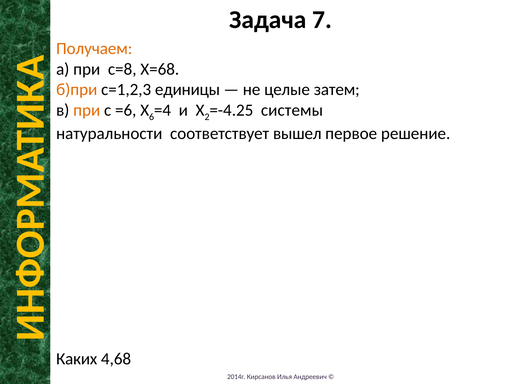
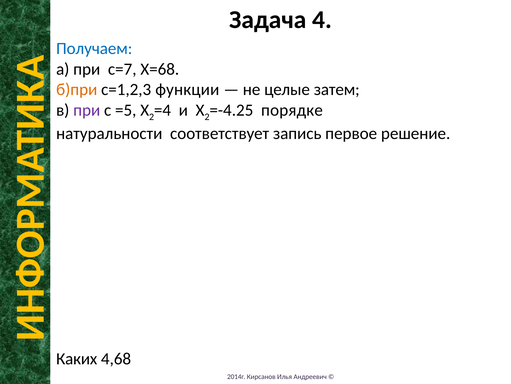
7: 7 -> 4
Получаем colour: orange -> blue
c=8: c=8 -> c=7
единицы: единицы -> функции
при at (87, 110) colour: orange -> purple
=6: =6 -> =5
6 at (152, 117): 6 -> 2
системы: системы -> порядке
вышел: вышел -> запись
